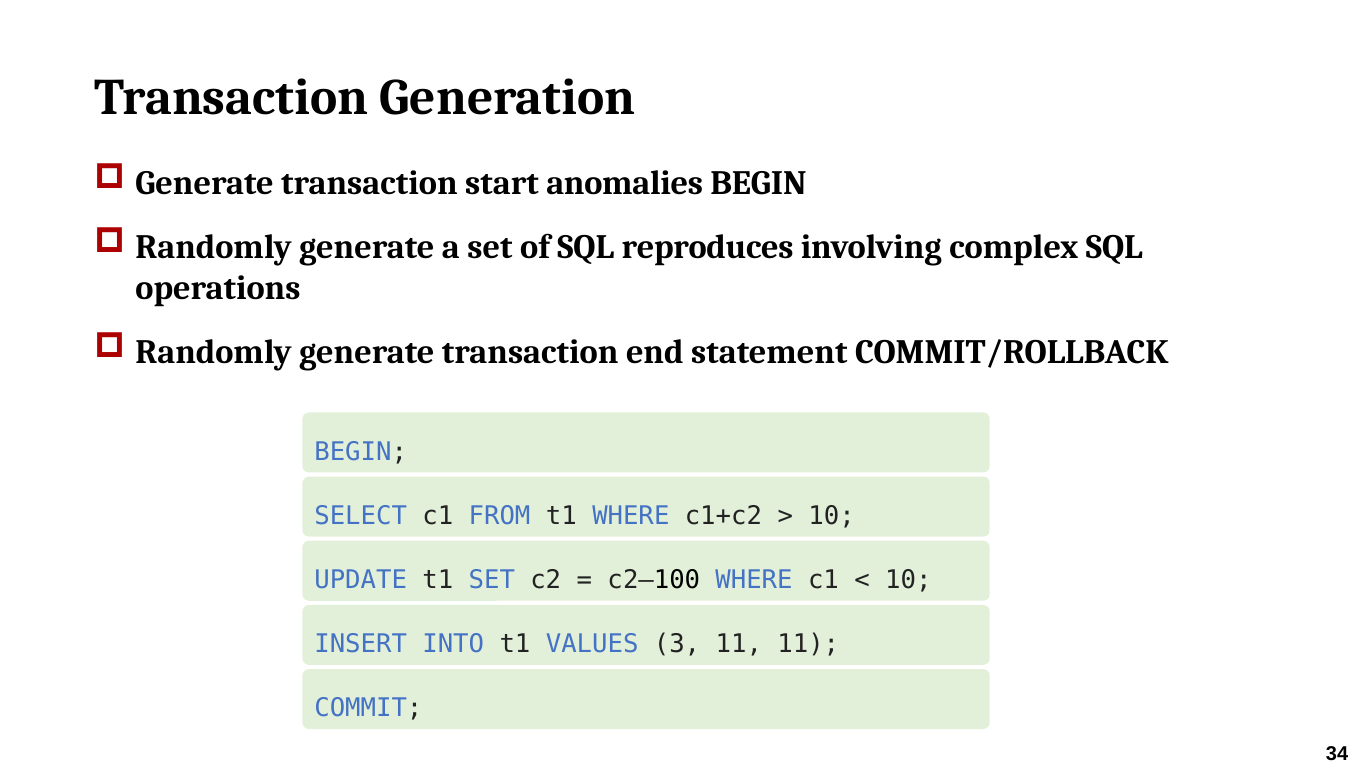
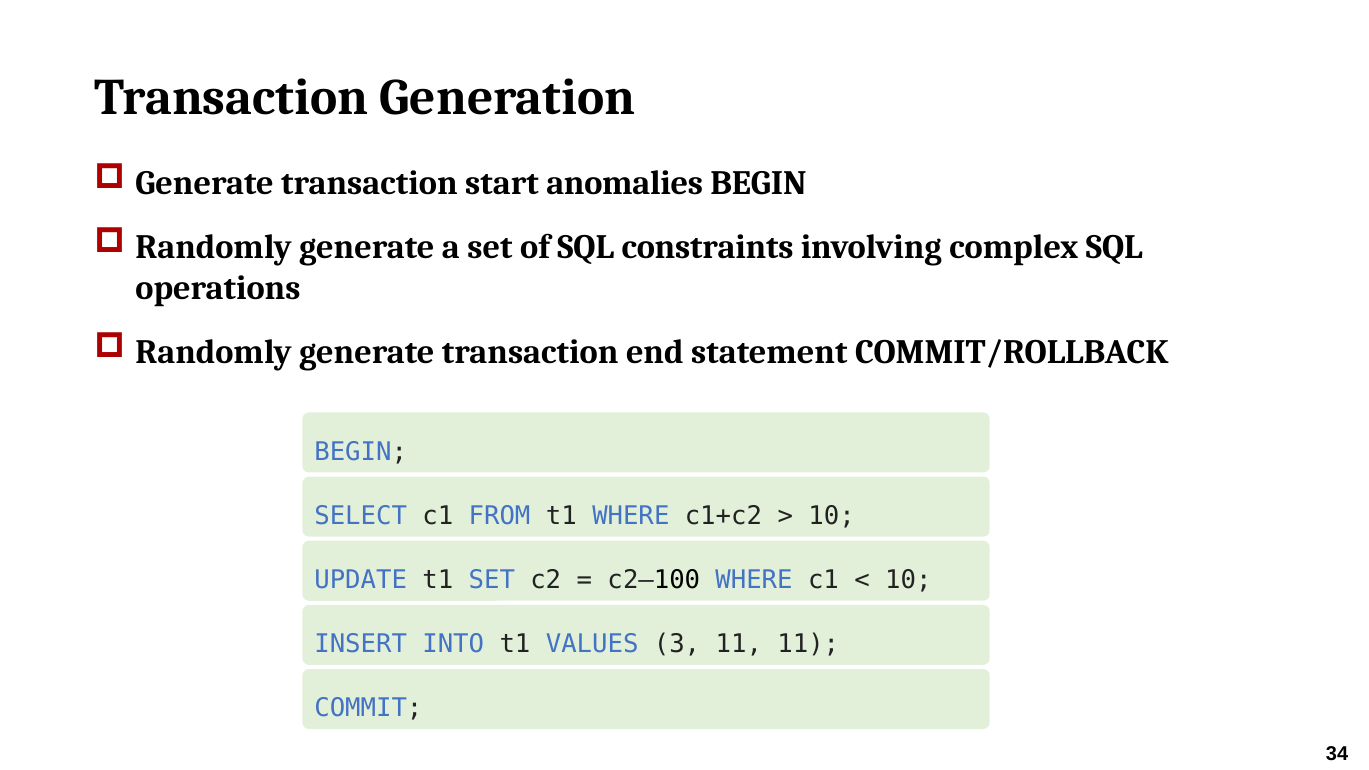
reproduces: reproduces -> constraints
